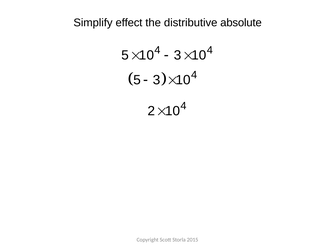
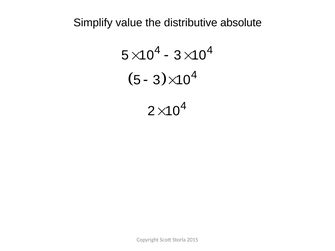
effect: effect -> value
